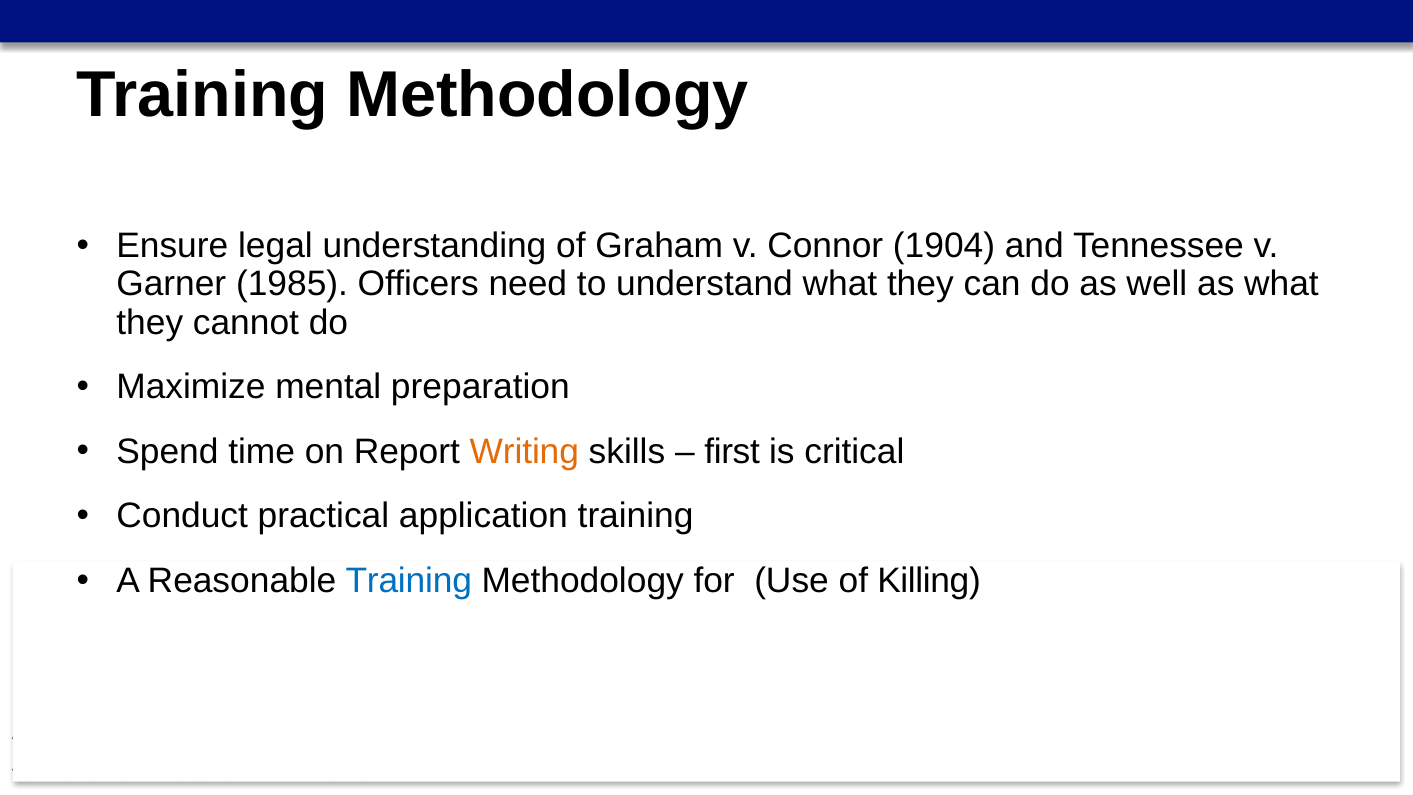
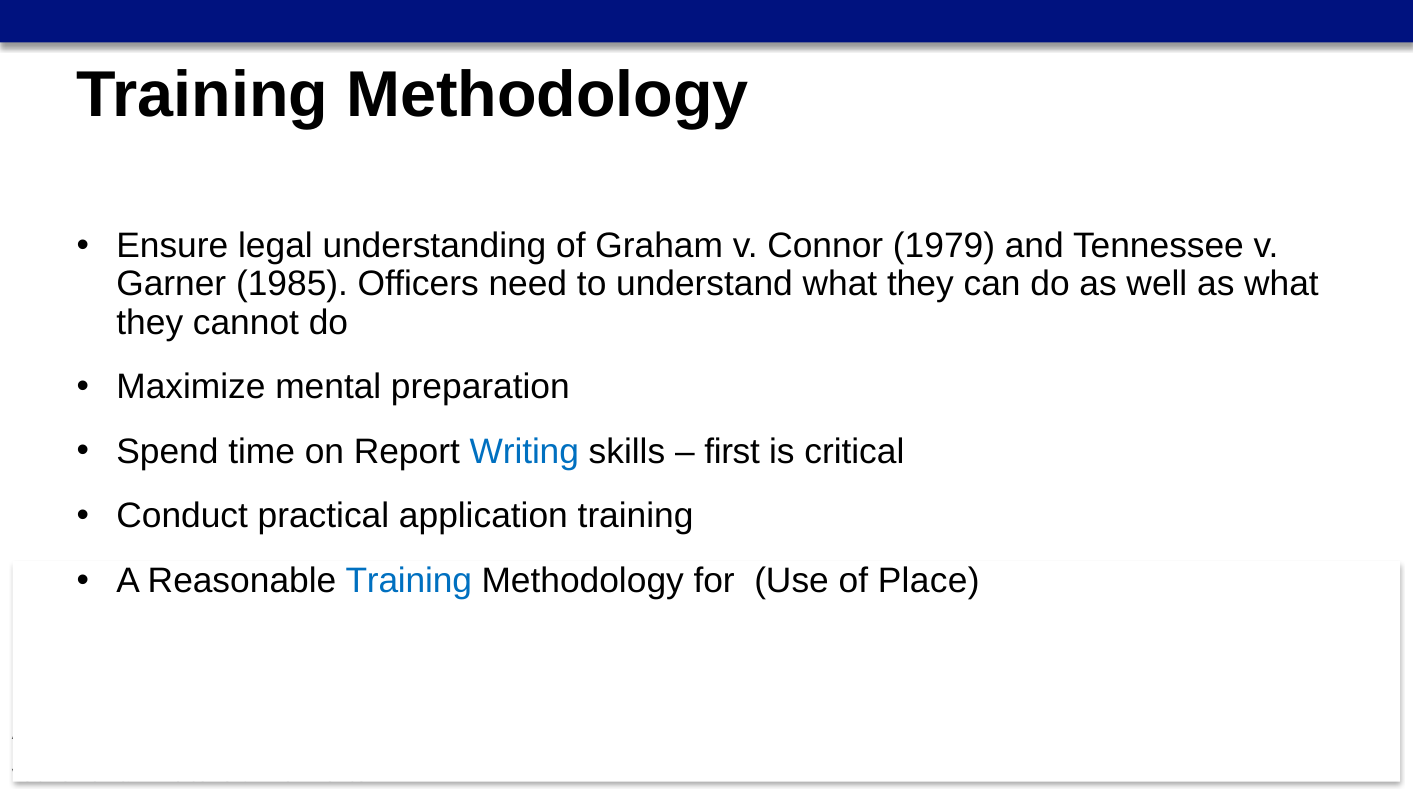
1904: 1904 -> 1979
Writing at (524, 452) colour: orange -> blue
Killing: Killing -> Place
